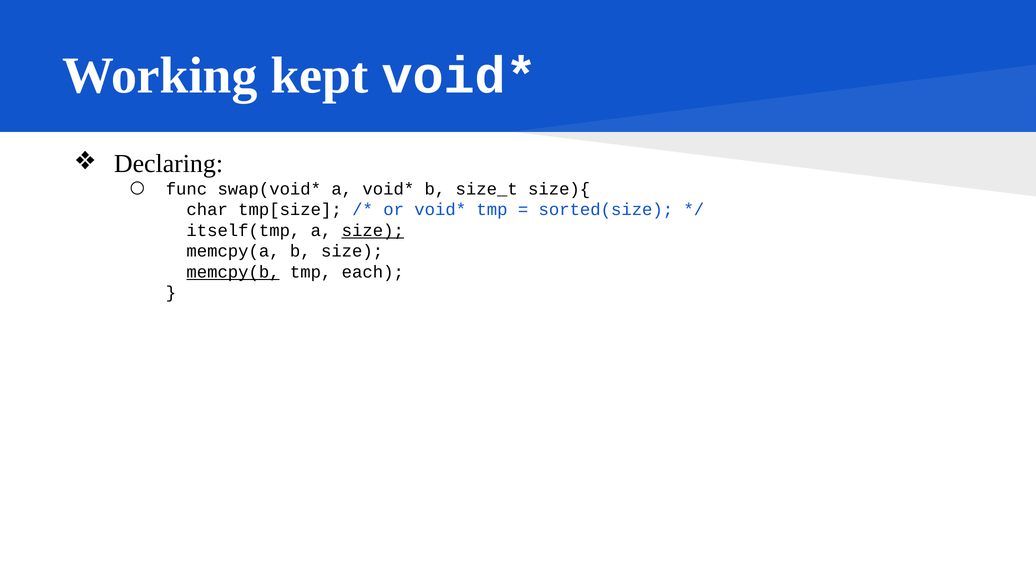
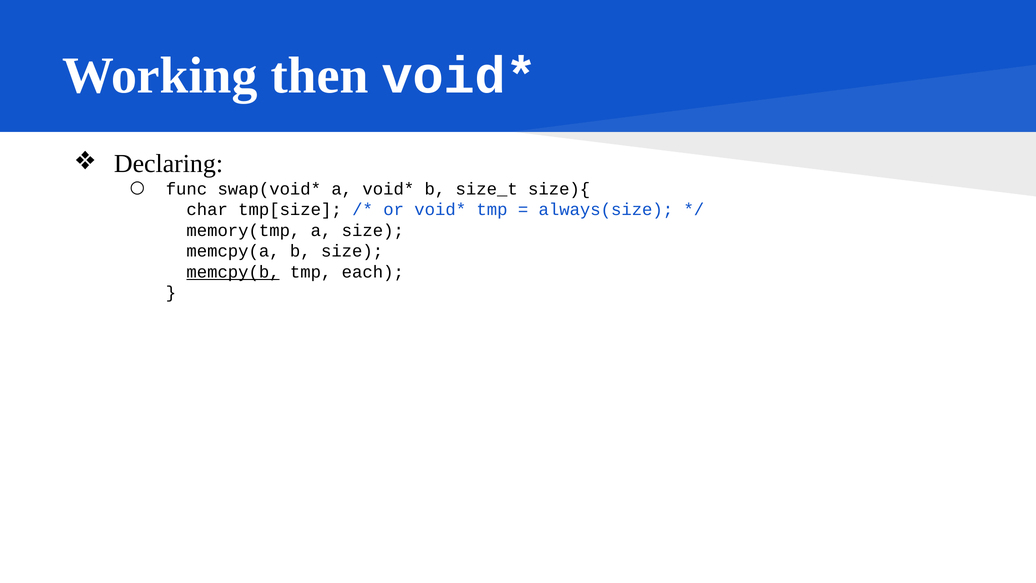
kept: kept -> then
sorted(size: sorted(size -> always(size
itself(tmp: itself(tmp -> memory(tmp
size at (373, 230) underline: present -> none
